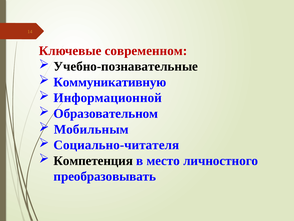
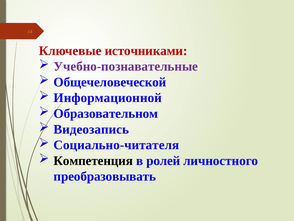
современном: современном -> источниками
Учебно-познавательные colour: black -> purple
Коммуникативную: Коммуникативную -> Общечеловеческой
Мобильным: Мобильным -> Видеозапись
место: место -> ролей
